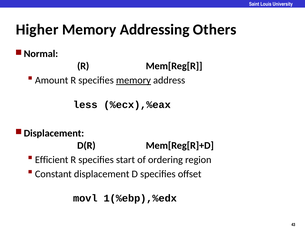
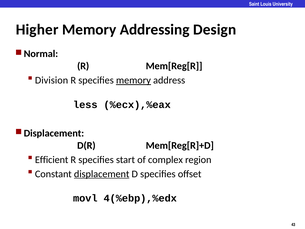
Others: Others -> Design
Amount: Amount -> Division
ordering: ordering -> complex
displacement underline: none -> present
1(%ebp),%edx: 1(%ebp),%edx -> 4(%ebp),%edx
